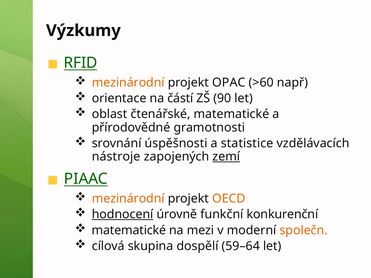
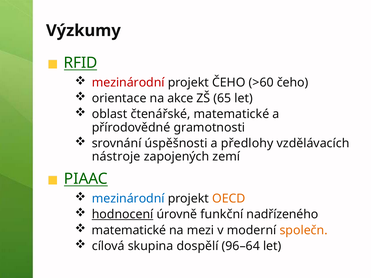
mezinárodní at (128, 83) colour: orange -> red
projekt OPAC: OPAC -> ČEHO
>60 např: např -> čeho
částí: částí -> akce
90: 90 -> 65
statistice: statistice -> předlohy
zemí underline: present -> none
mezinárodní at (128, 199) colour: orange -> blue
konkurenční: konkurenční -> nadřízeného
59–64: 59–64 -> 96–64
